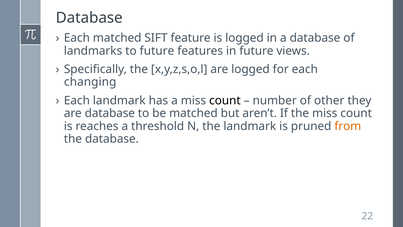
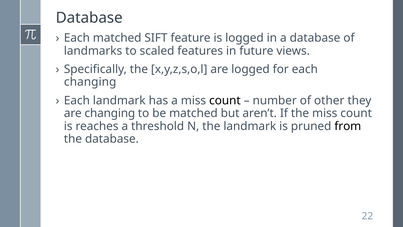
to future: future -> scaled
are database: database -> changing
from colour: orange -> black
